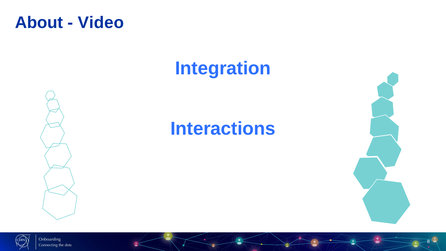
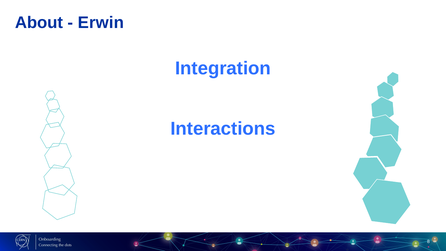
Video: Video -> Erwin
